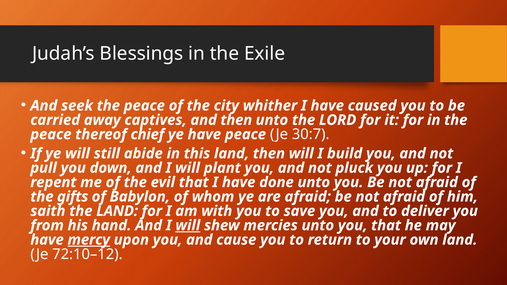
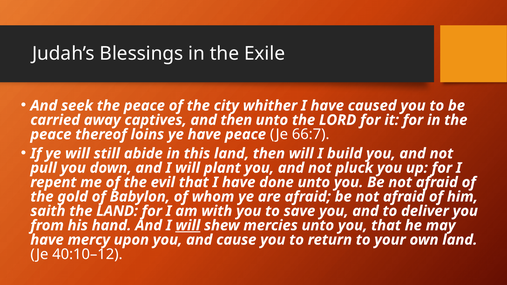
chief: chief -> loins
30:7: 30:7 -> 66:7
gifts: gifts -> gold
mercy underline: present -> none
72:10–12: 72:10–12 -> 40:10–12
